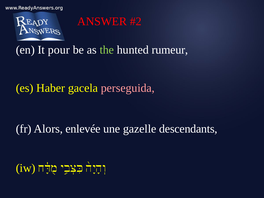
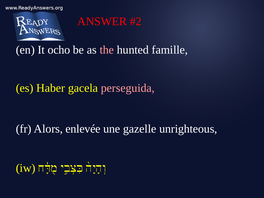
pour: pour -> ocho
the colour: light green -> pink
rumeur: rumeur -> famille
descendants: descendants -> unrighteous
